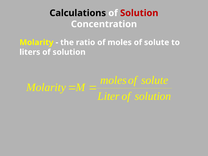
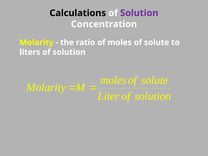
Solution at (139, 13) colour: red -> purple
